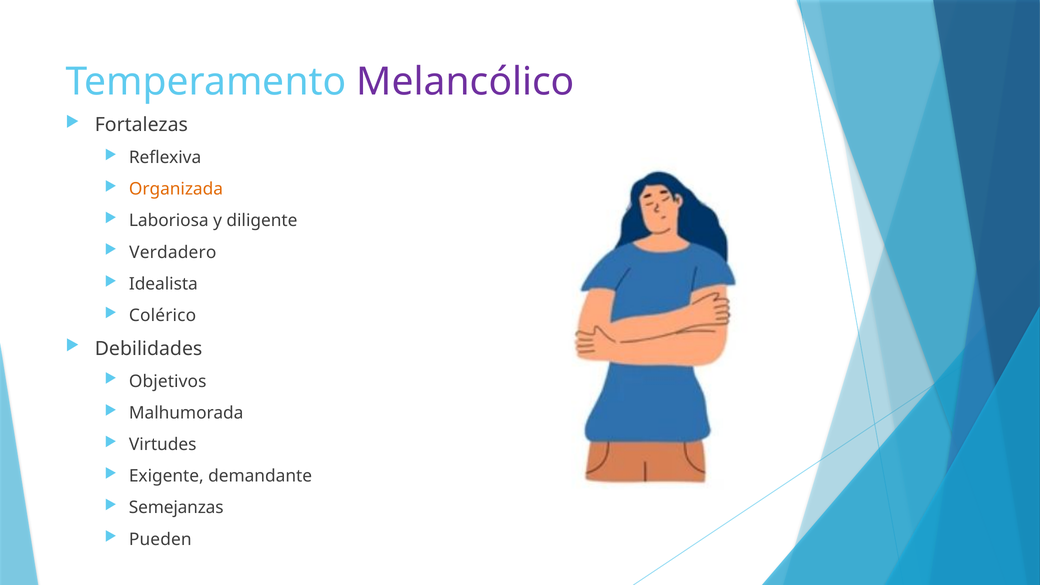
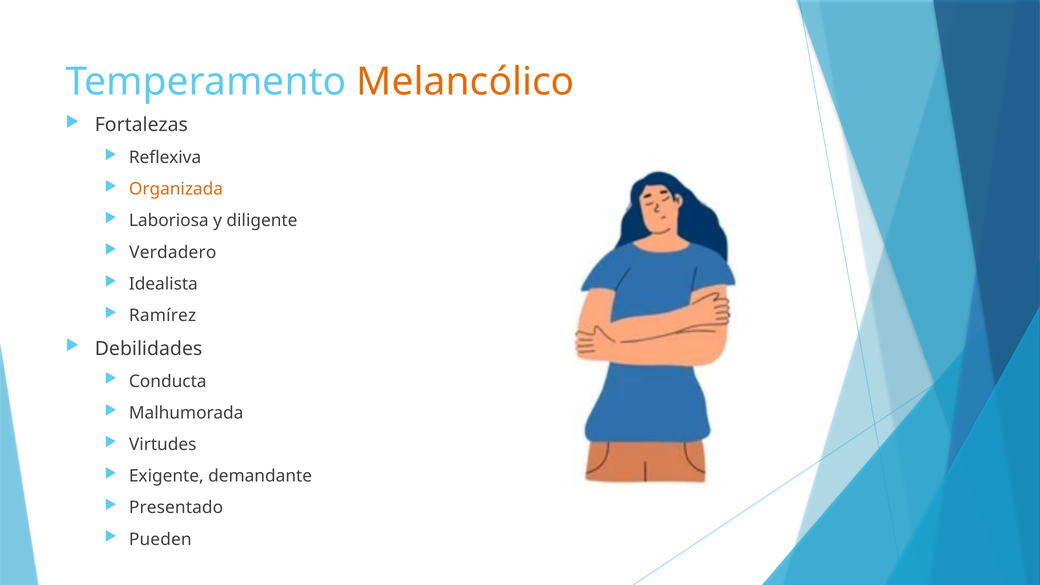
Melancólico colour: purple -> orange
Colérico: Colérico -> Ramírez
Objetivos: Objetivos -> Conducta
Semejanzas: Semejanzas -> Presentado
